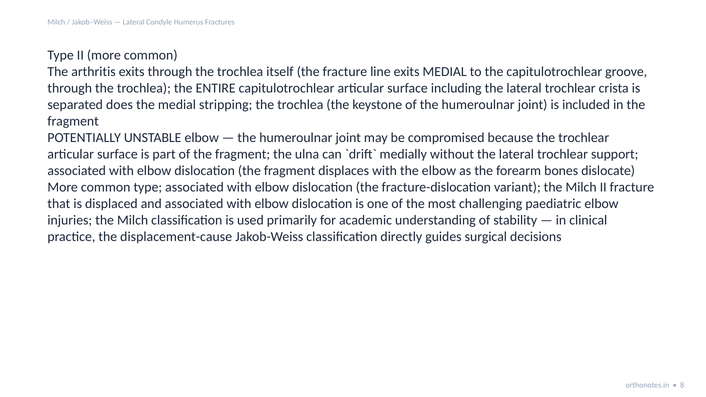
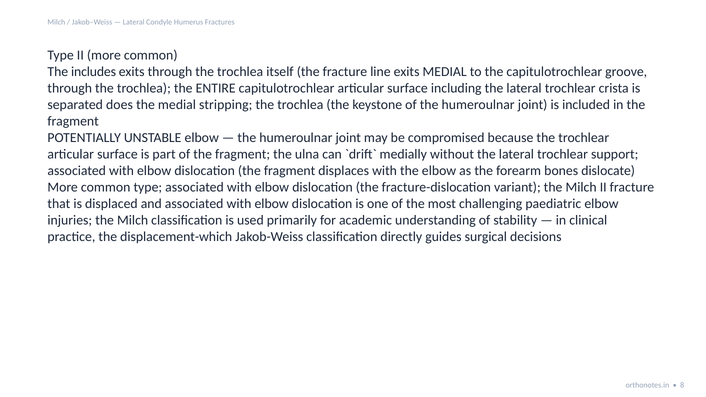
arthritis: arthritis -> includes
displacement-cause: displacement-cause -> displacement-which
